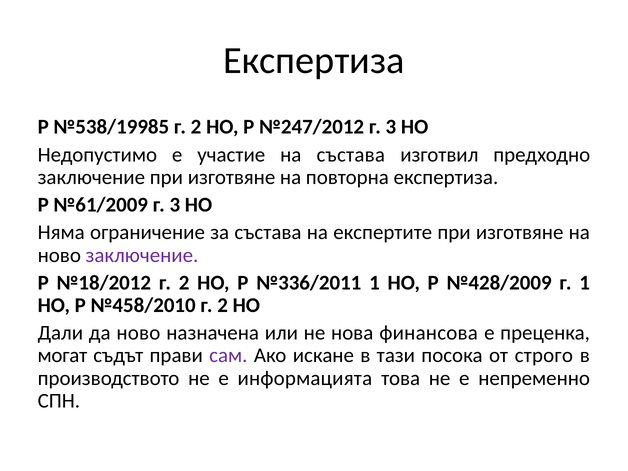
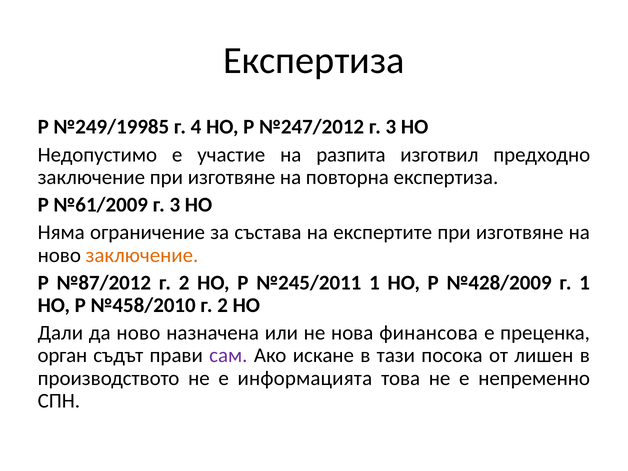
№538/19985: №538/19985 -> №249/19985
2 at (196, 127): 2 -> 4
на състава: състава -> разпита
заключение at (142, 255) colour: purple -> orange
№18/2012: №18/2012 -> №87/2012
№336/2011: №336/2011 -> №245/2011
могат: могат -> орган
строго: строго -> лишен
